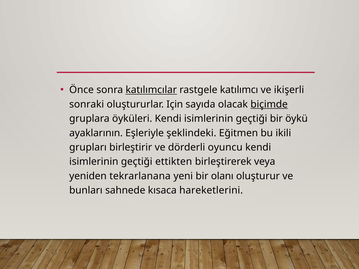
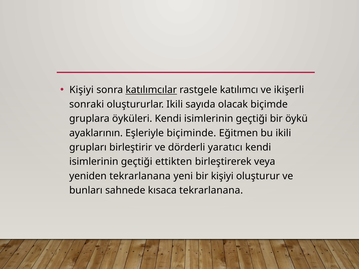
Önce at (82, 90): Önce -> Kişiyi
oluştururlar Için: Için -> Ikili
biçimde underline: present -> none
şeklindeki: şeklindeki -> biçiminde
oyuncu: oyuncu -> yaratıcı
bir olanı: olanı -> kişiyi
kısaca hareketlerini: hareketlerini -> tekrarlanana
